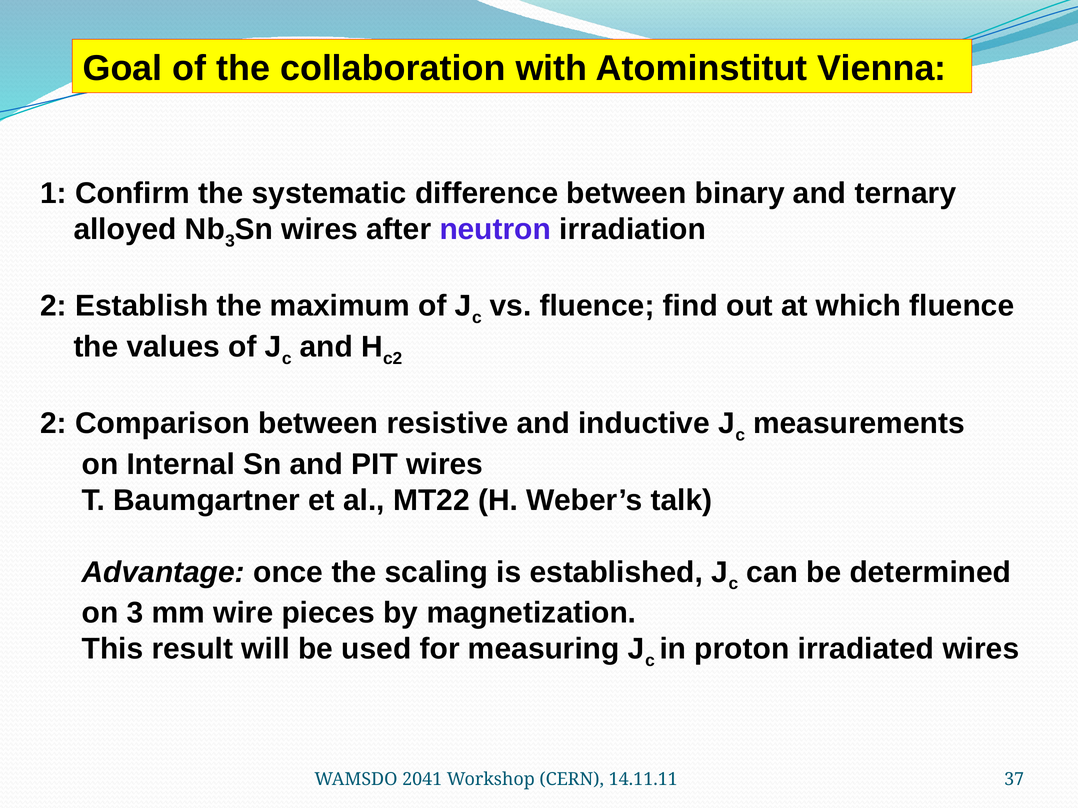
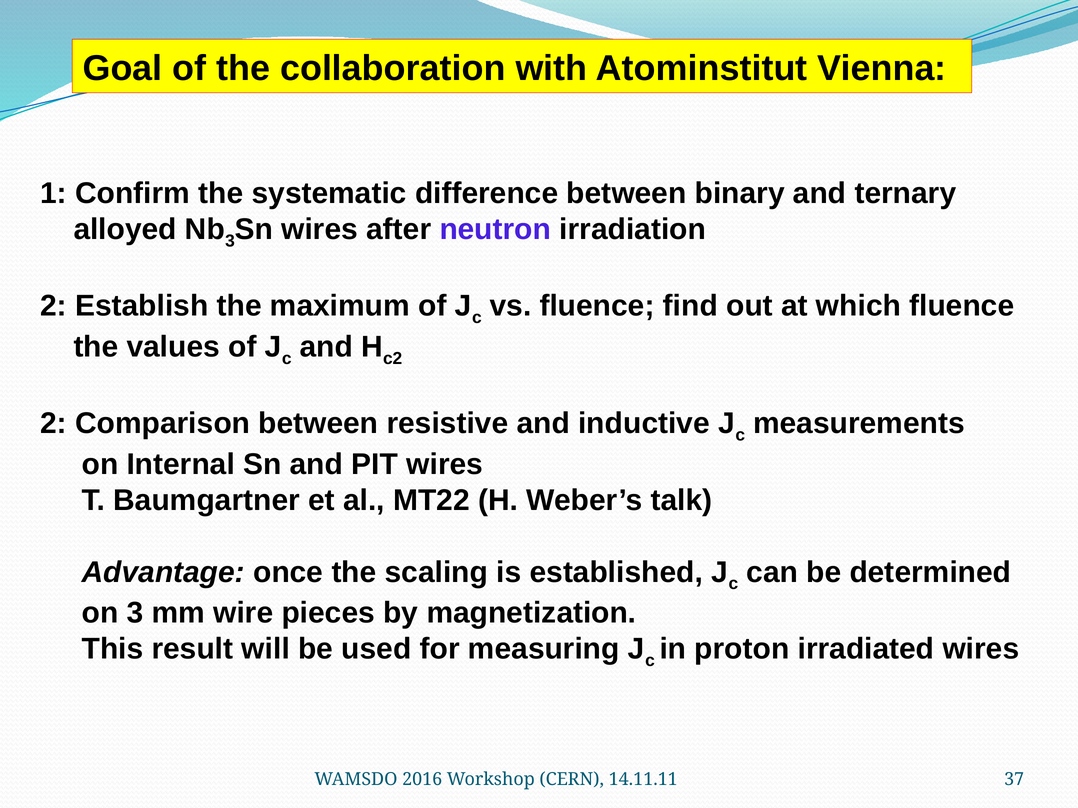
2041: 2041 -> 2016
